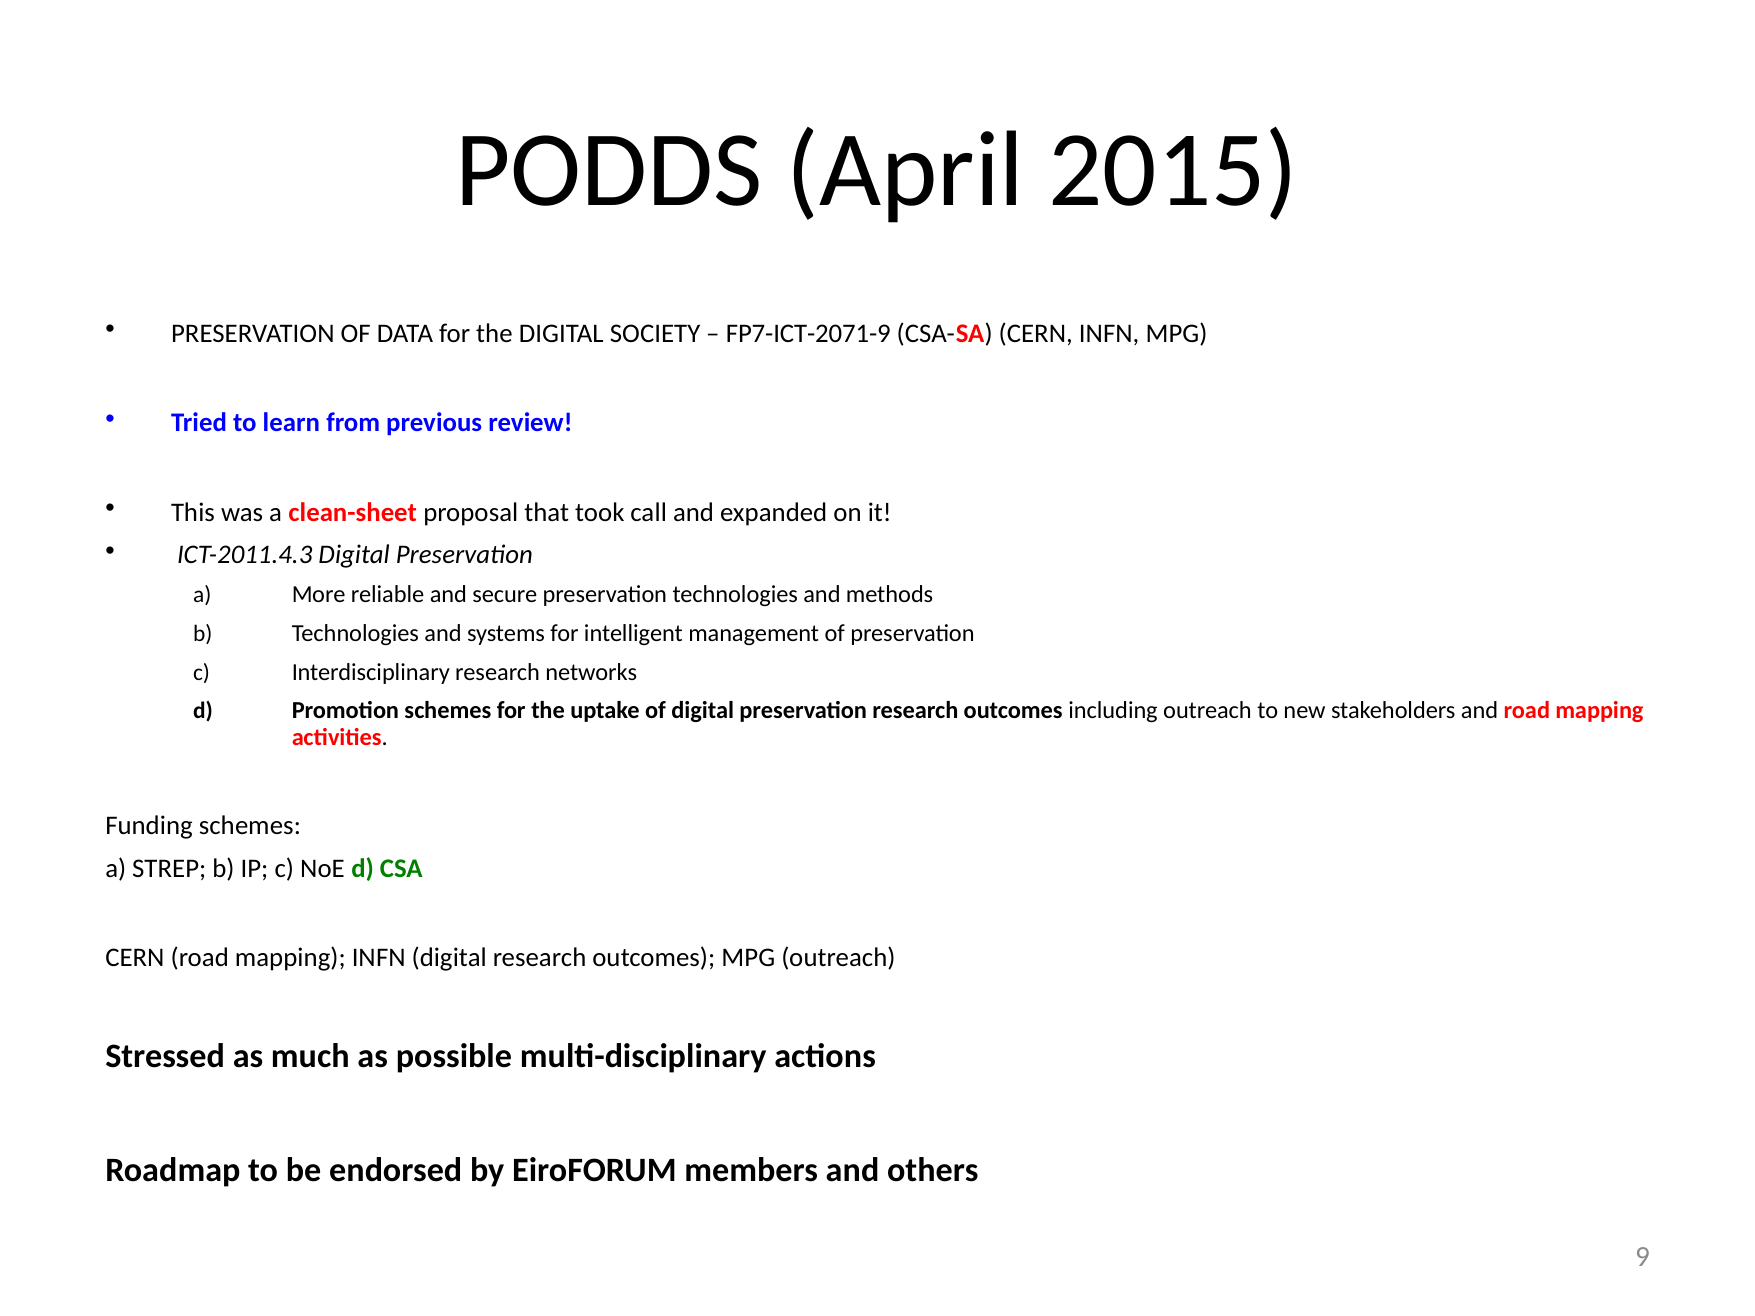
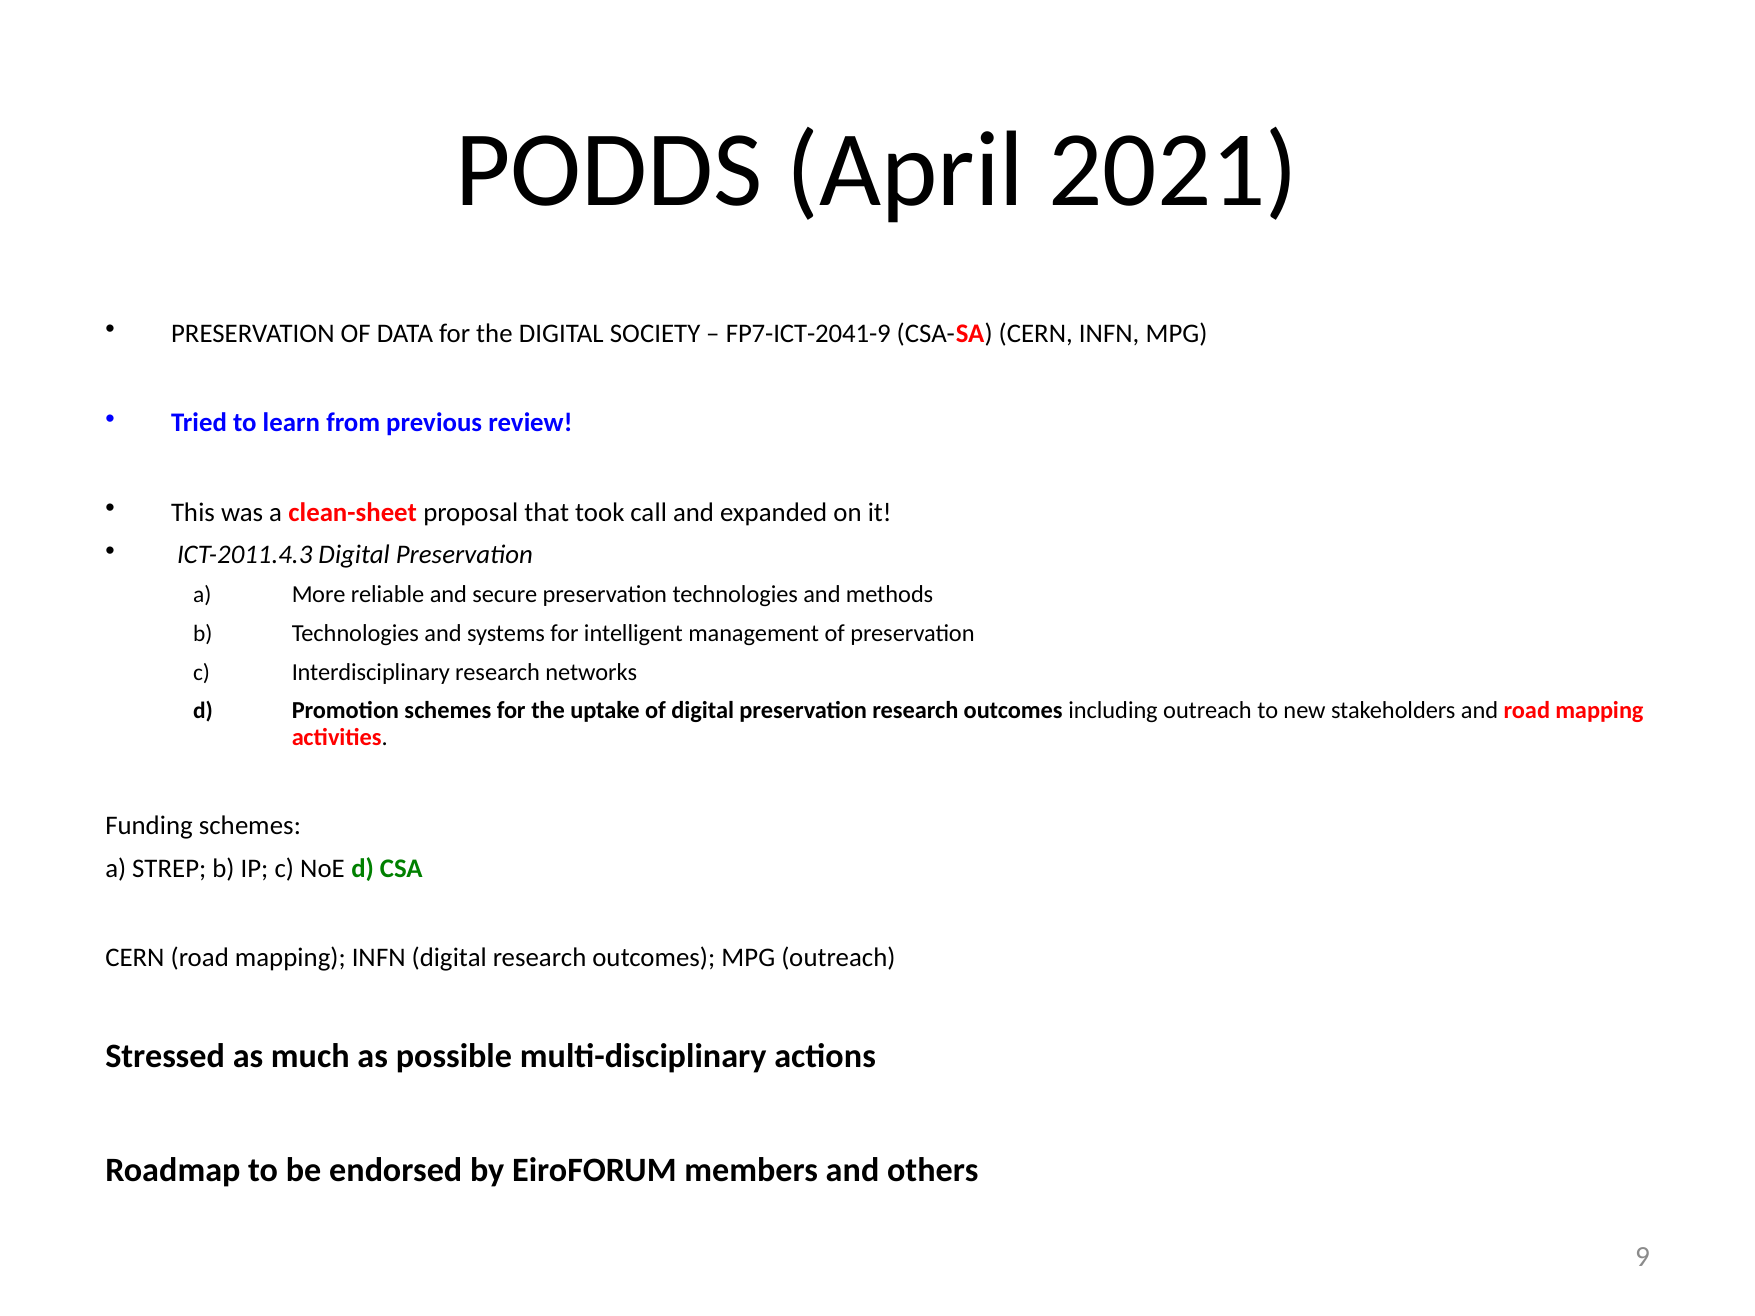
2015: 2015 -> 2021
FP7-ICT-2071-9: FP7-ICT-2071-9 -> FP7-ICT-2041-9
